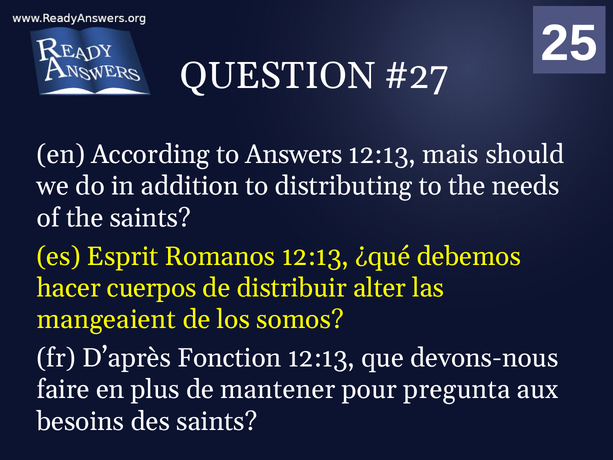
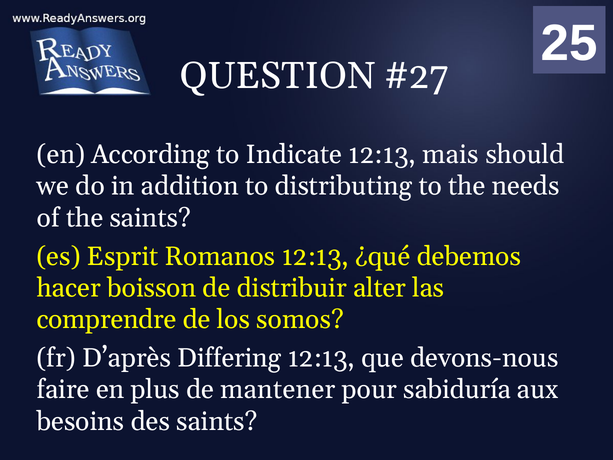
Answers: Answers -> Indicate
cuerpos: cuerpos -> boisson
mangeaient: mangeaient -> comprendre
Fonction: Fonction -> Differing
pregunta: pregunta -> sabiduría
